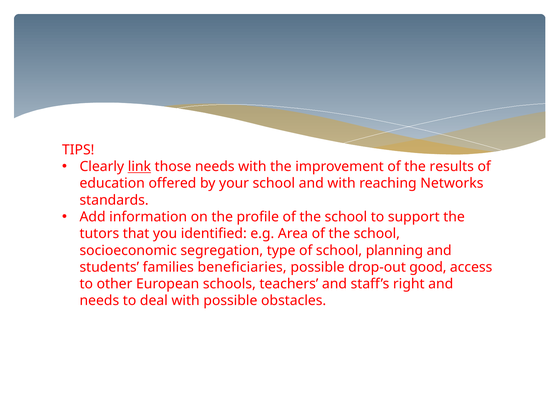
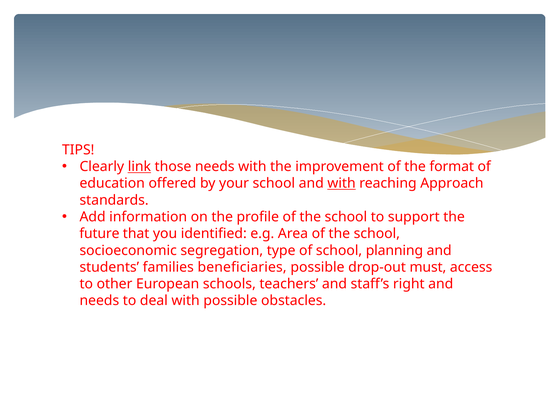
results: results -> format
with at (342, 183) underline: none -> present
Networks: Networks -> Approach
tutors: tutors -> future
good: good -> must
